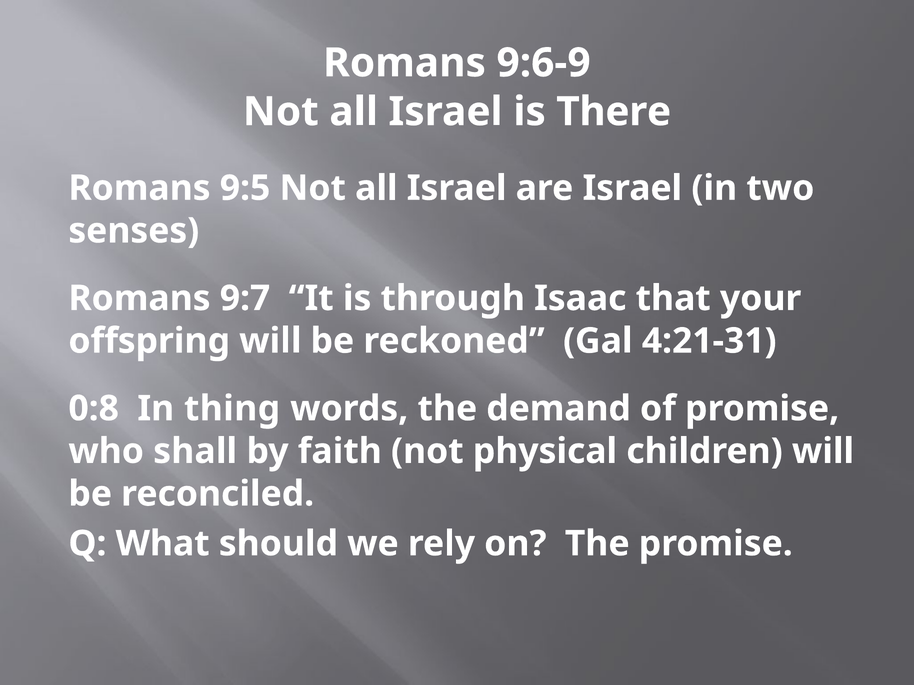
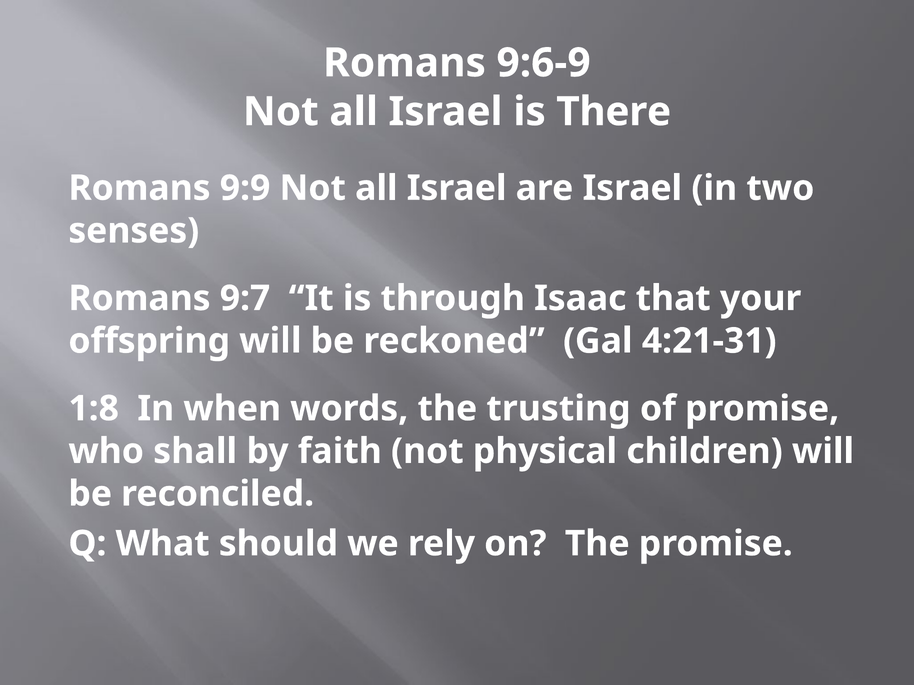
9:5: 9:5 -> 9:9
0:8: 0:8 -> 1:8
thing: thing -> when
demand: demand -> trusting
